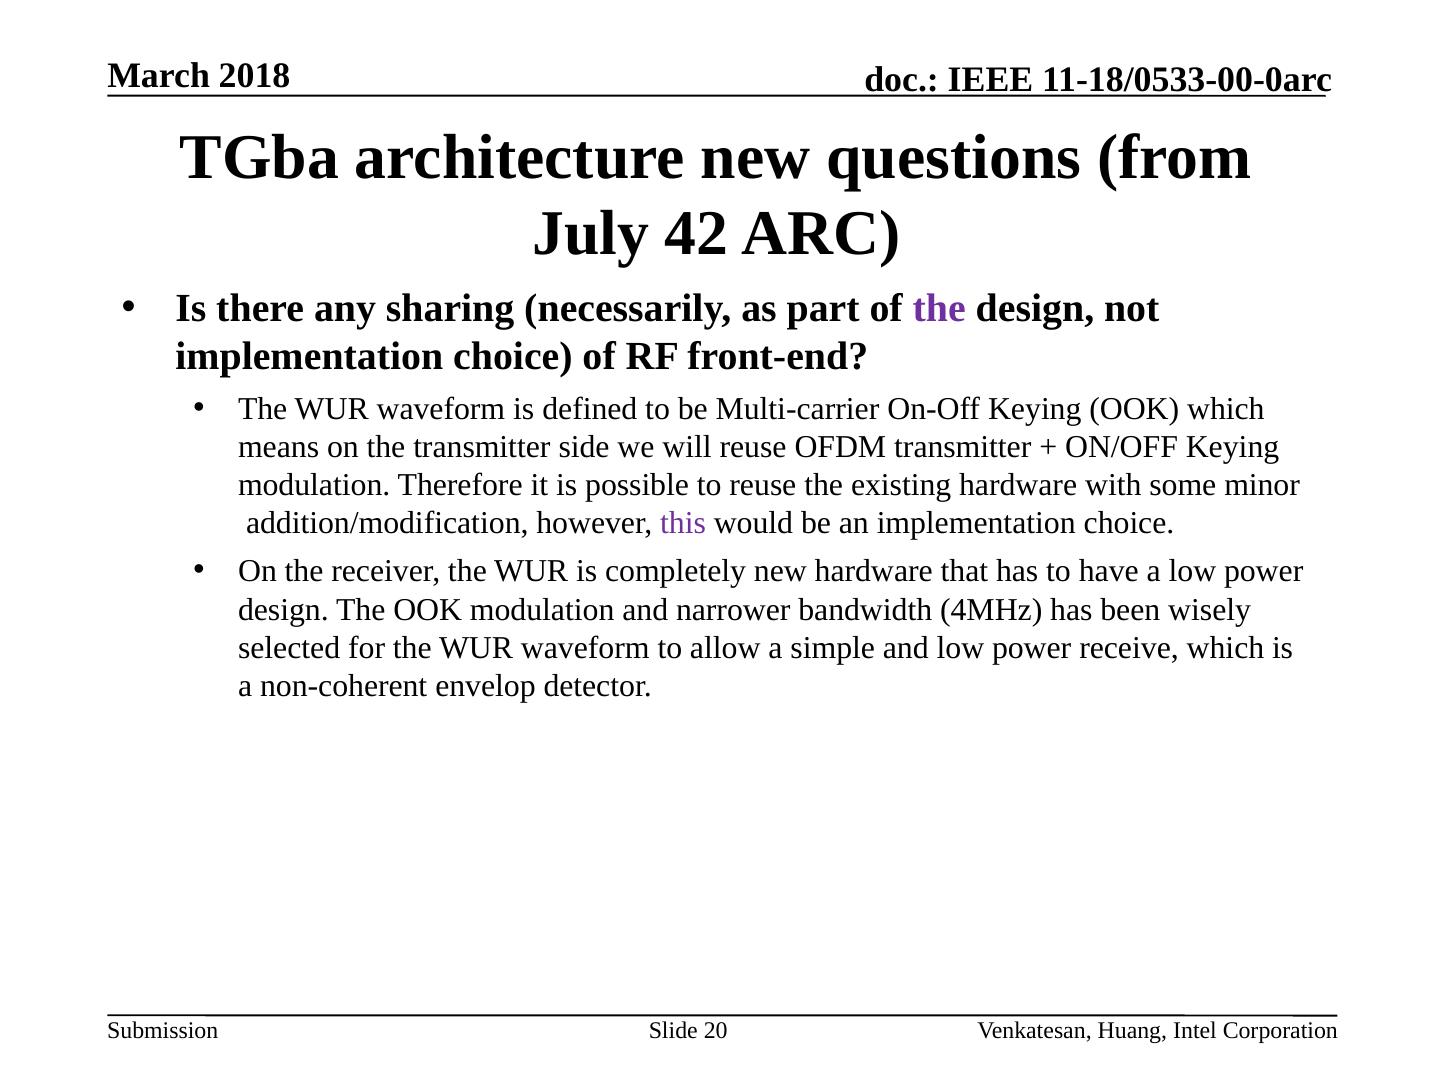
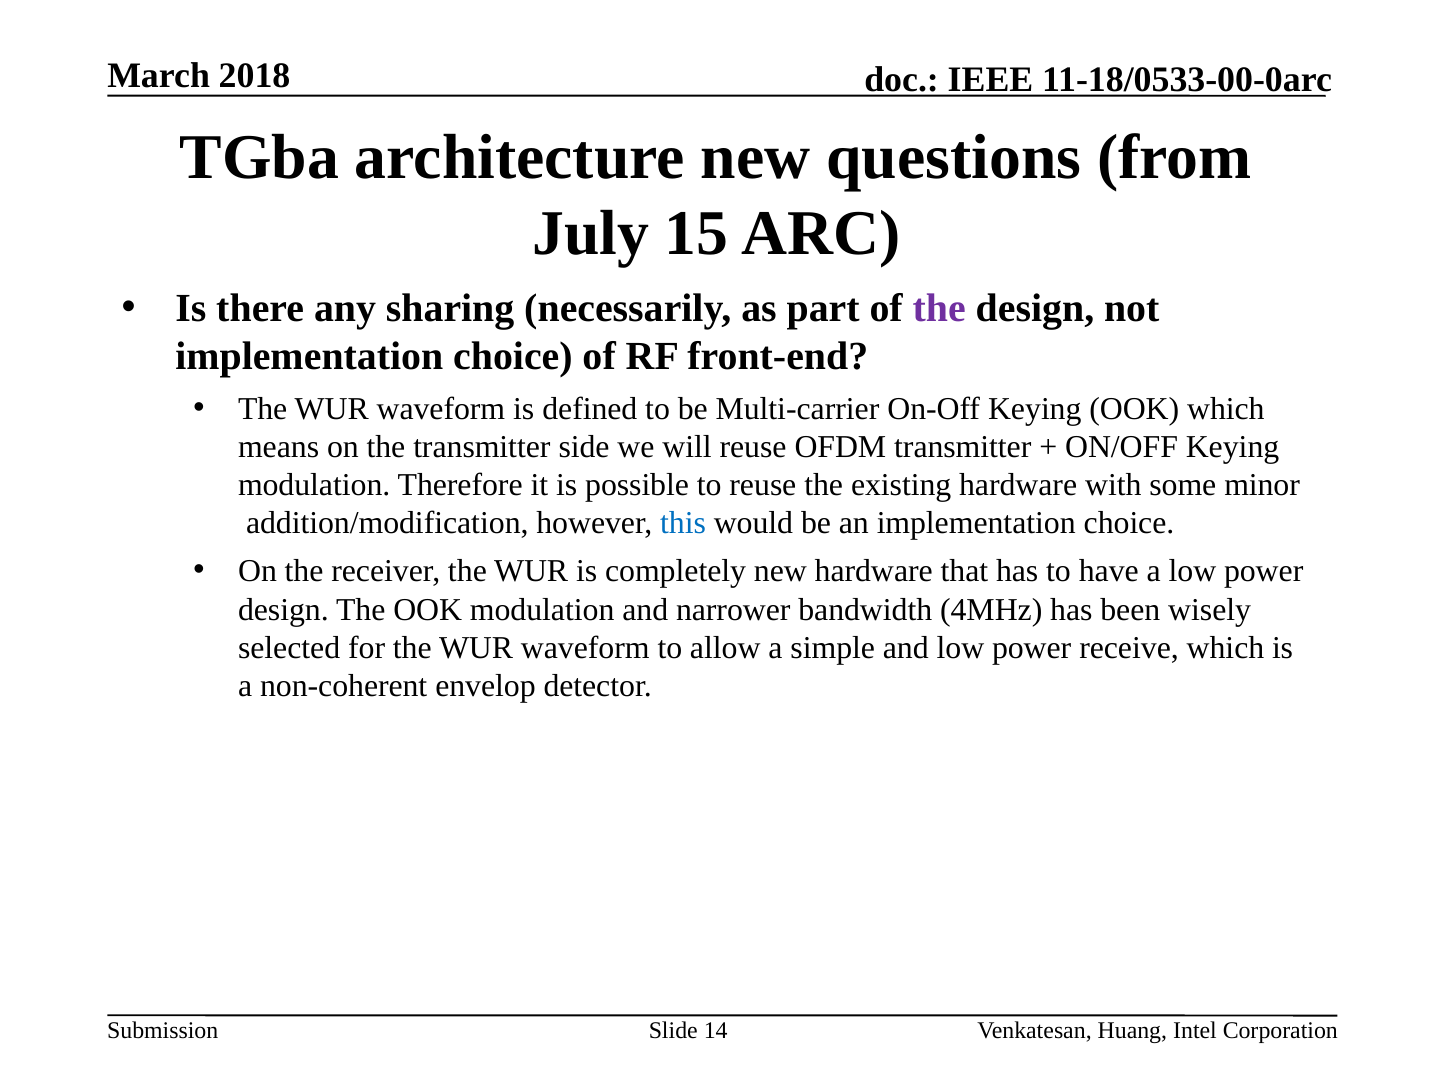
42: 42 -> 15
this colour: purple -> blue
20: 20 -> 14
